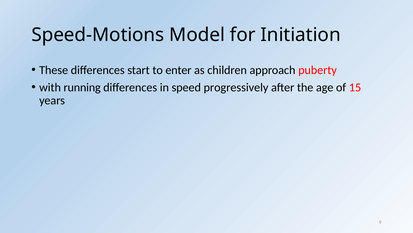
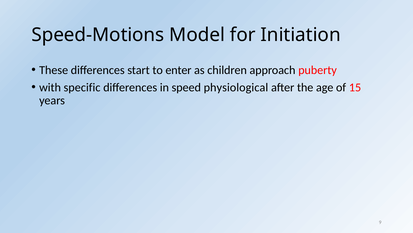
running: running -> specific
progressively: progressively -> physiological
